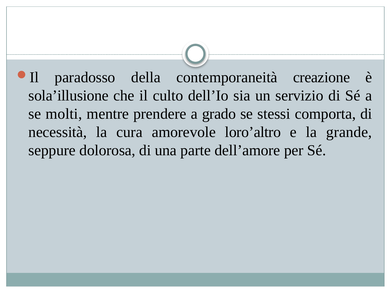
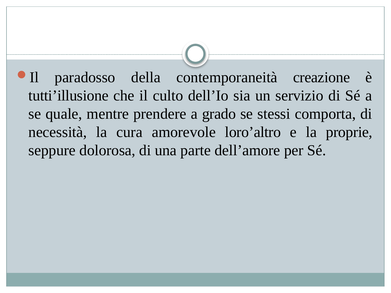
sola’illusione: sola’illusione -> tutti’illusione
molti: molti -> quale
grande: grande -> proprie
